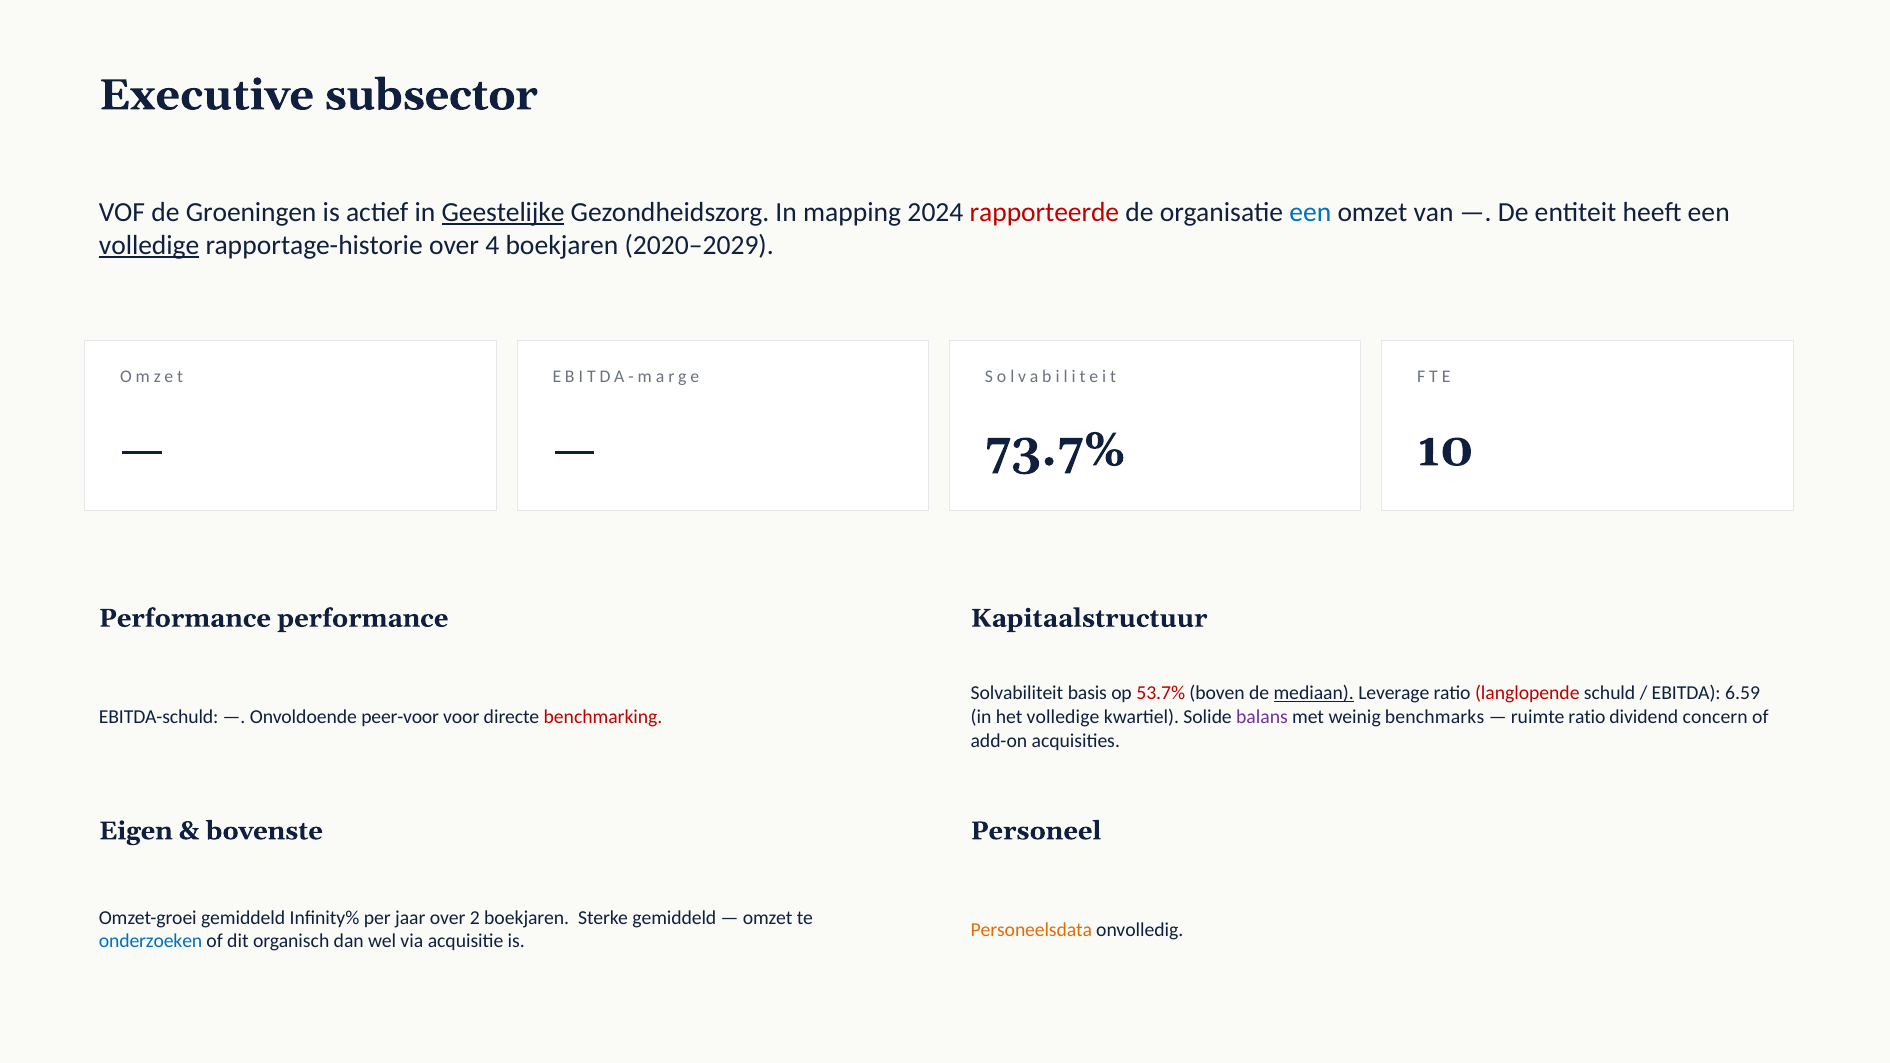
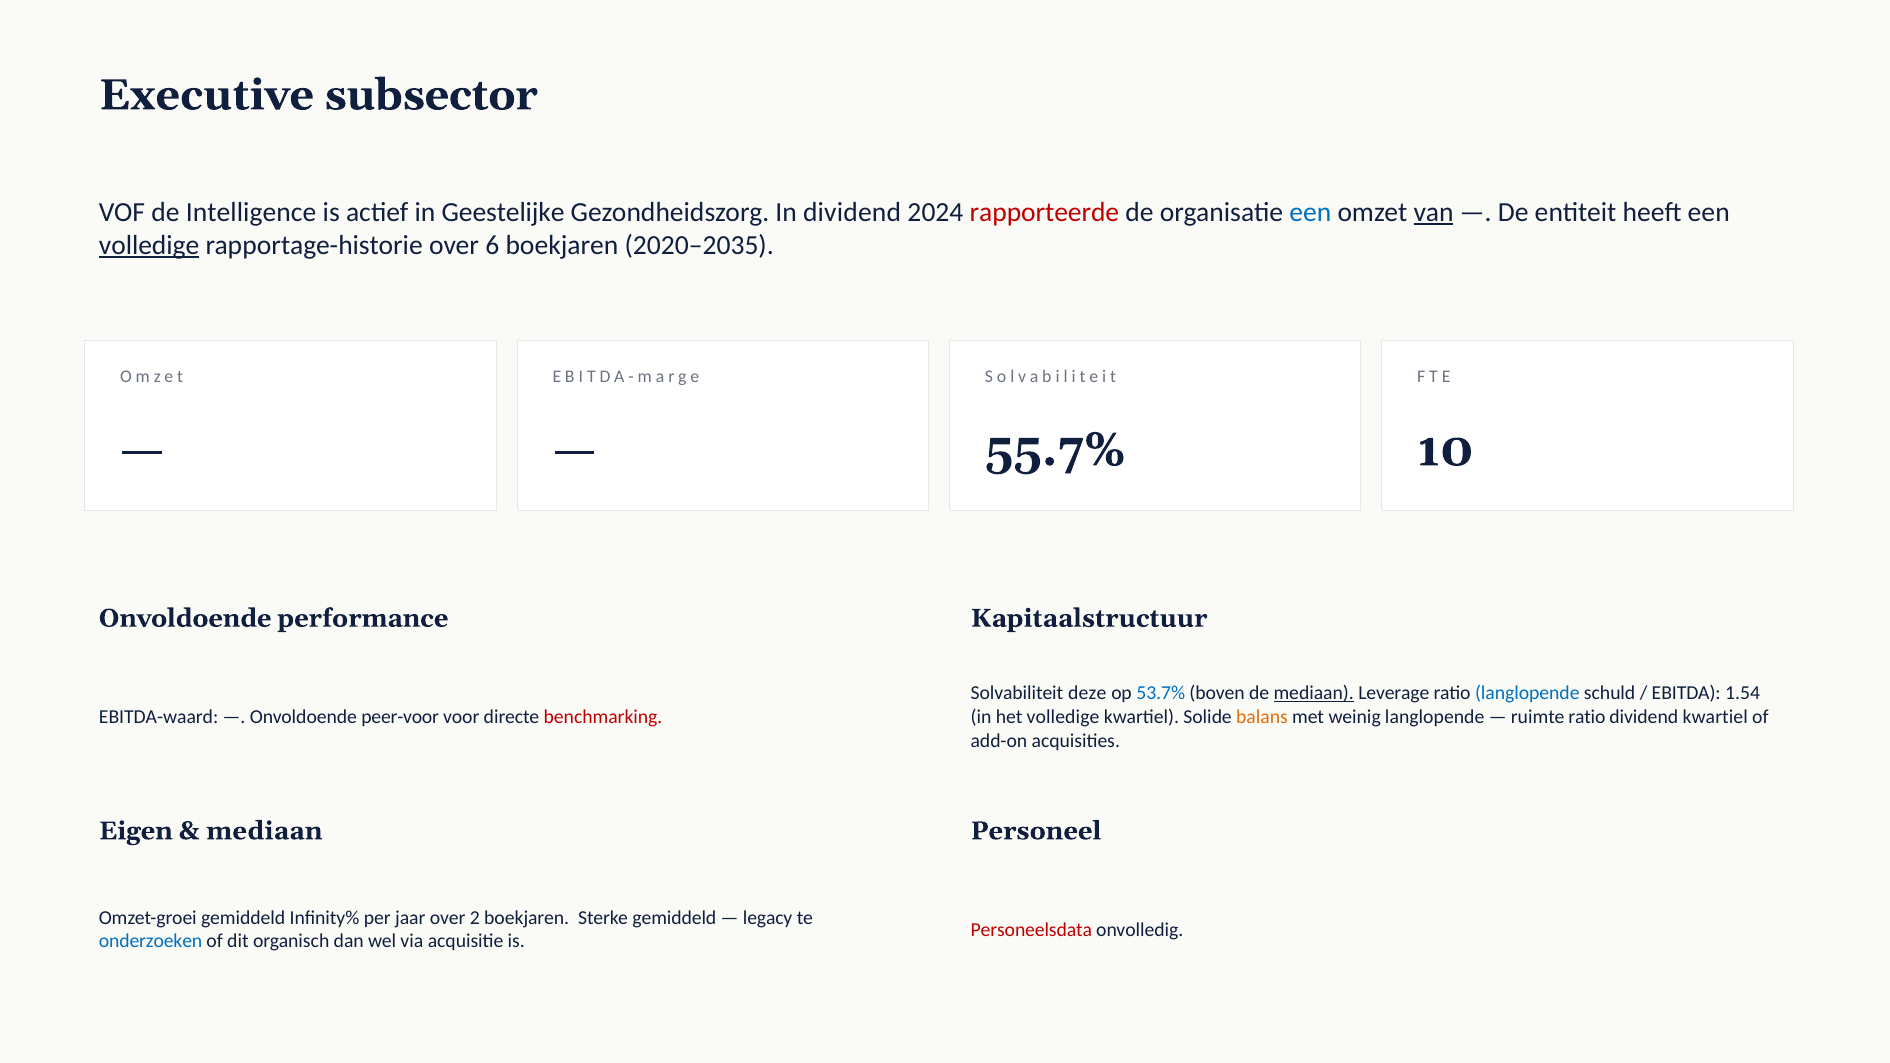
Groeningen: Groeningen -> Intelligence
Geestelijke underline: present -> none
In mapping: mapping -> dividend
van underline: none -> present
4: 4 -> 6
2020–2029: 2020–2029 -> 2020–2035
73.7%: 73.7% -> 55.7%
Performance at (185, 618): Performance -> Onvoldoende
basis: basis -> deze
53.7% colour: red -> blue
langlopende at (1527, 693) colour: red -> blue
6.59: 6.59 -> 1.54
EBITDA-schuld: EBITDA-schuld -> EBITDA-waard
balans colour: purple -> orange
weinig benchmarks: benchmarks -> langlopende
dividend concern: concern -> kwartiel
bovenste at (264, 831): bovenste -> mediaan
omzet at (768, 918): omzet -> legacy
Personeelsdata colour: orange -> red
